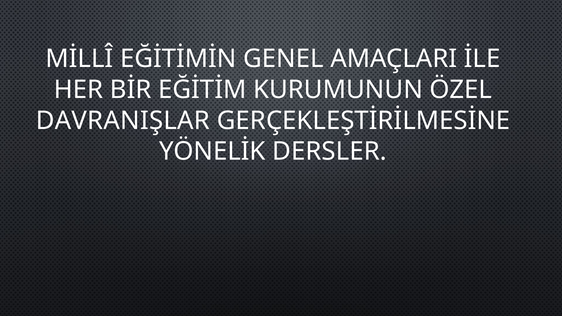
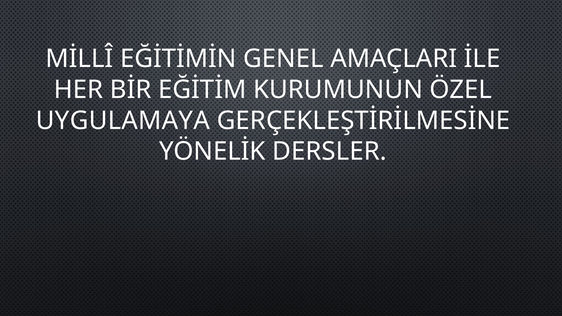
DAVRANIŞLAR: DAVRANIŞLAR -> UYGULAMAYA
